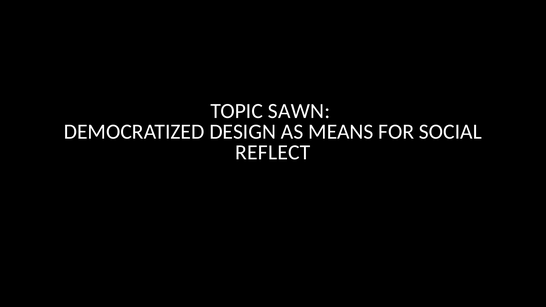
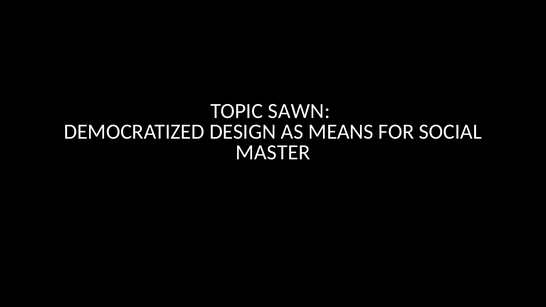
REFLECT: REFLECT -> MASTER
